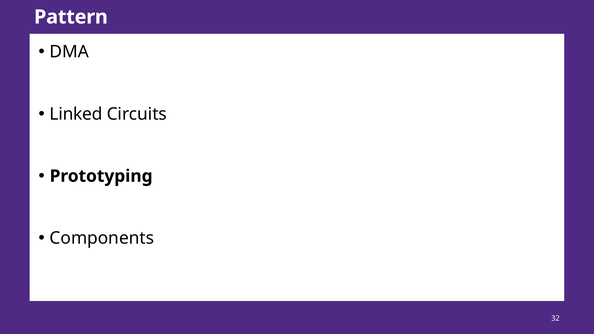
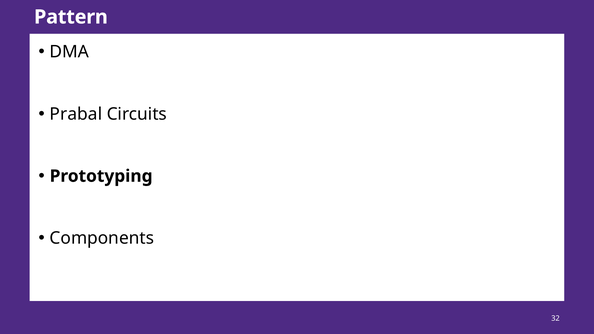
Linked: Linked -> Prabal
